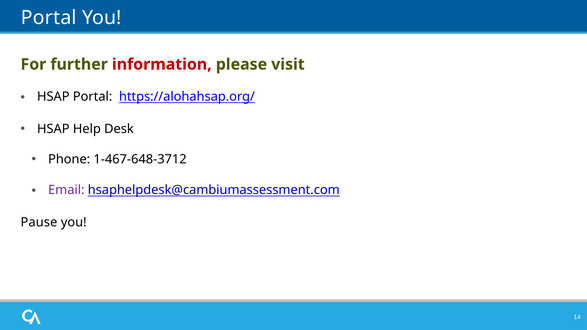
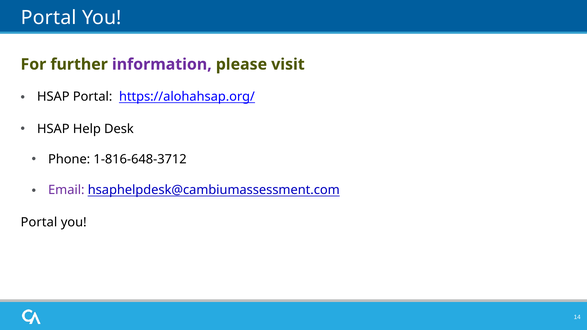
information colour: red -> purple
1-467-648-3712: 1-467-648-3712 -> 1-816-648-3712
Pause at (39, 222): Pause -> Portal
